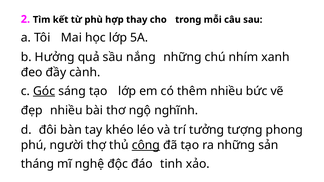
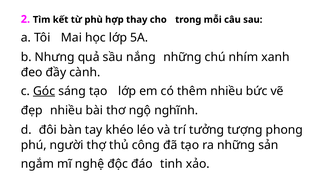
Hưởng: Hưởng -> Nhưng
công underline: present -> none
tháng: tháng -> ngắm
